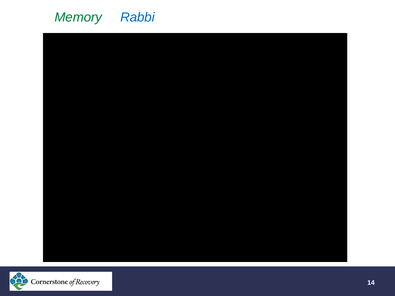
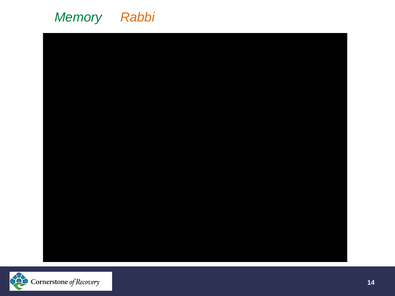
Rabbi colour: blue -> orange
